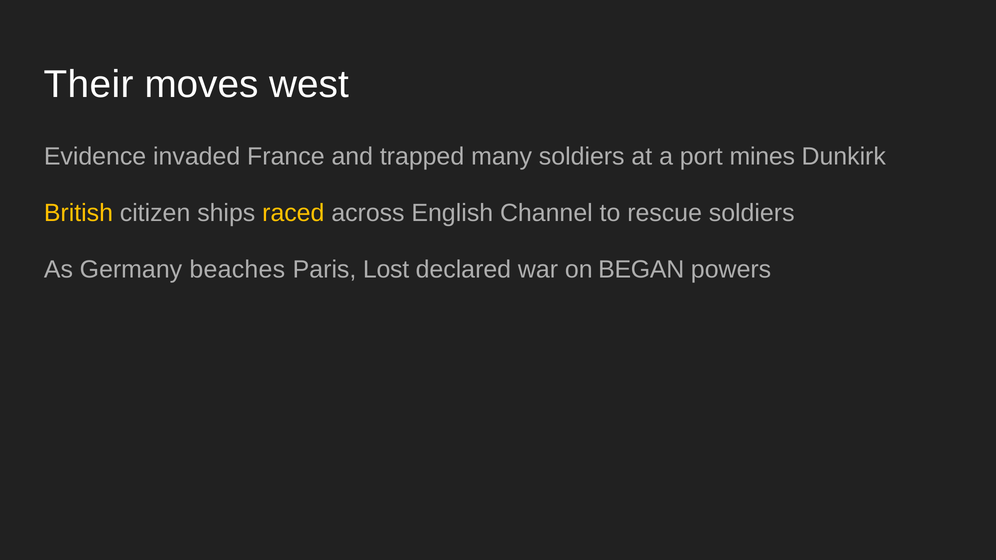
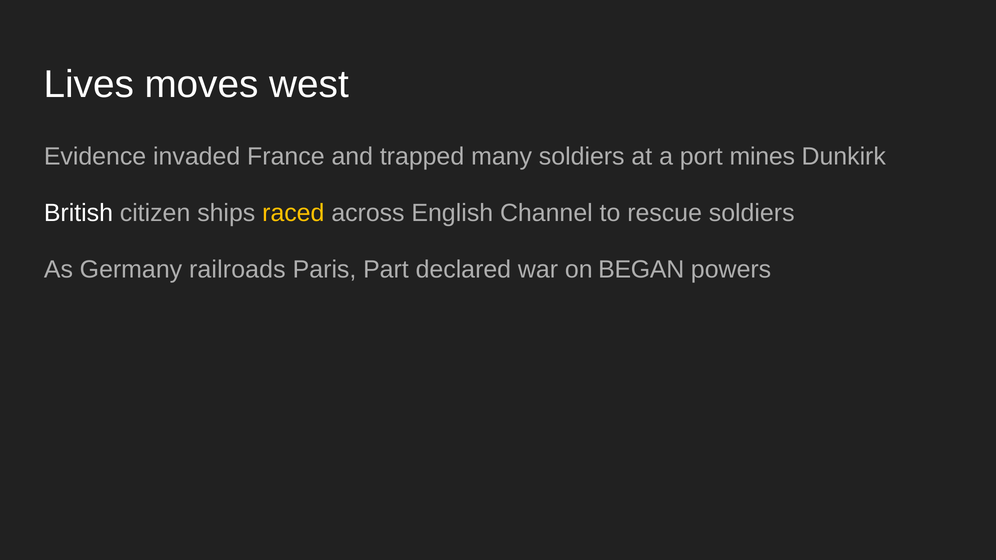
Their: Their -> Lives
British colour: yellow -> white
beaches: beaches -> railroads
Lost: Lost -> Part
